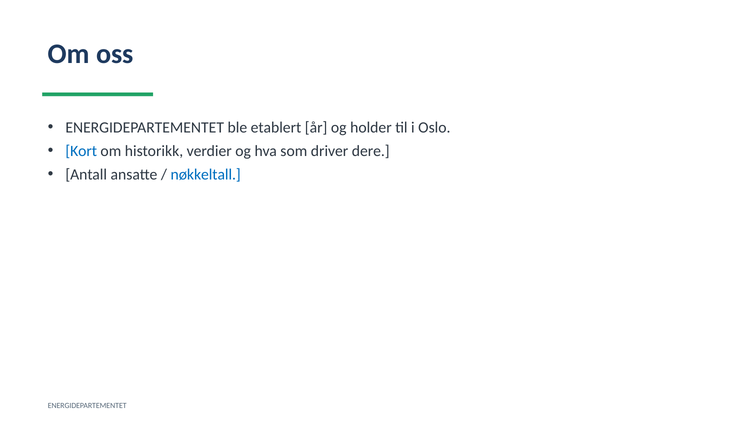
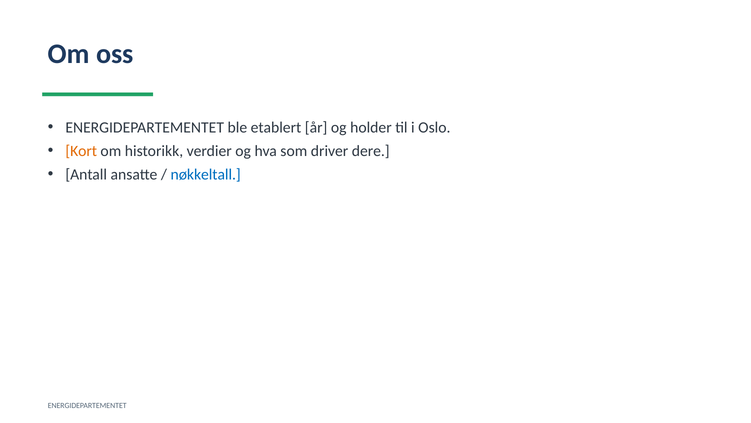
Kort colour: blue -> orange
